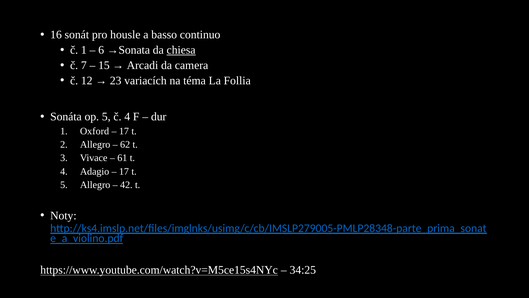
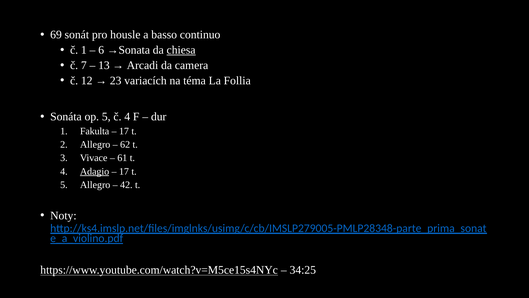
16: 16 -> 69
15: 15 -> 13
Oxford: Oxford -> Fakulta
Adagio underline: none -> present
